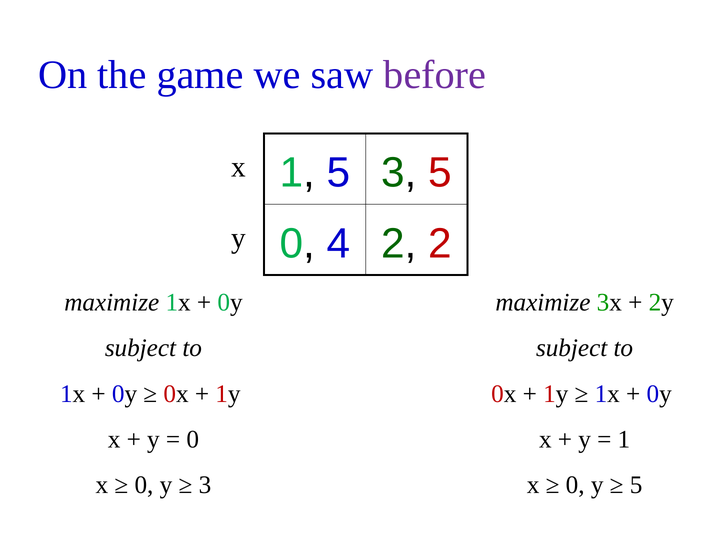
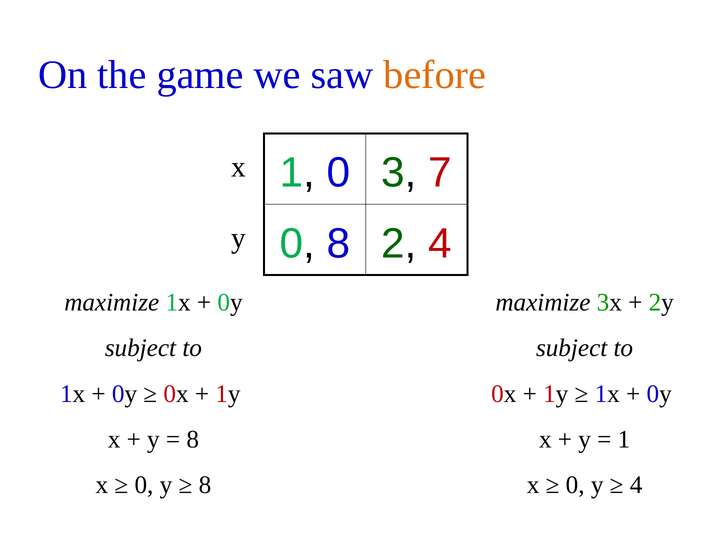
before colour: purple -> orange
1 5: 5 -> 0
3 5: 5 -> 7
0 4: 4 -> 8
2 2: 2 -> 4
0 at (193, 439): 0 -> 8
3 at (205, 485): 3 -> 8
5 at (636, 485): 5 -> 4
